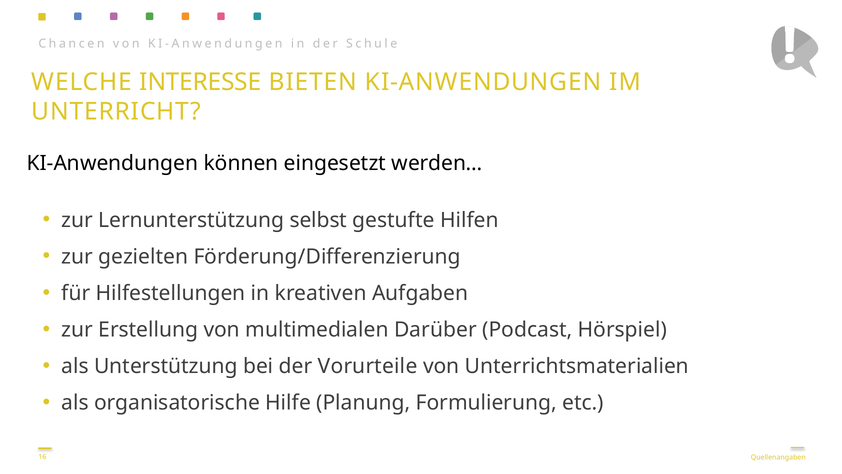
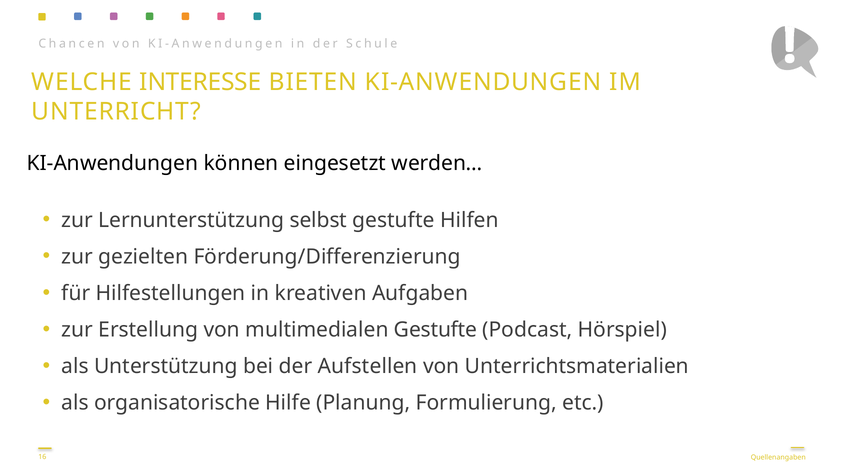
multimedialen Darüber: Darüber -> Gestufte
Vorurteile: Vorurteile -> Aufstellen
